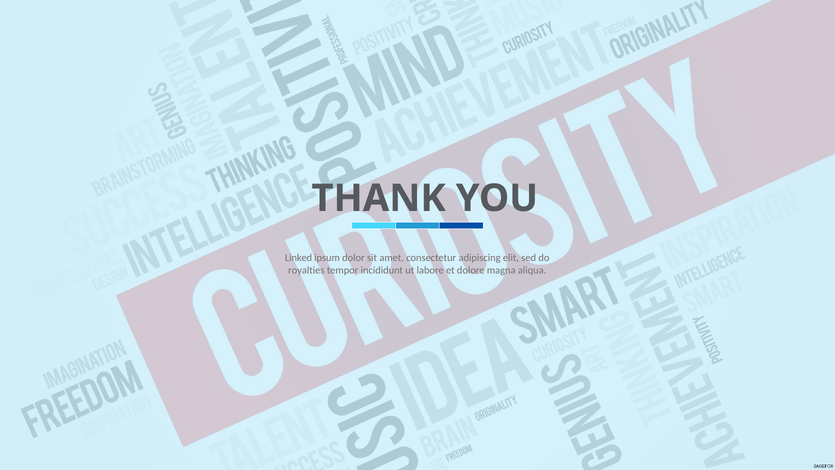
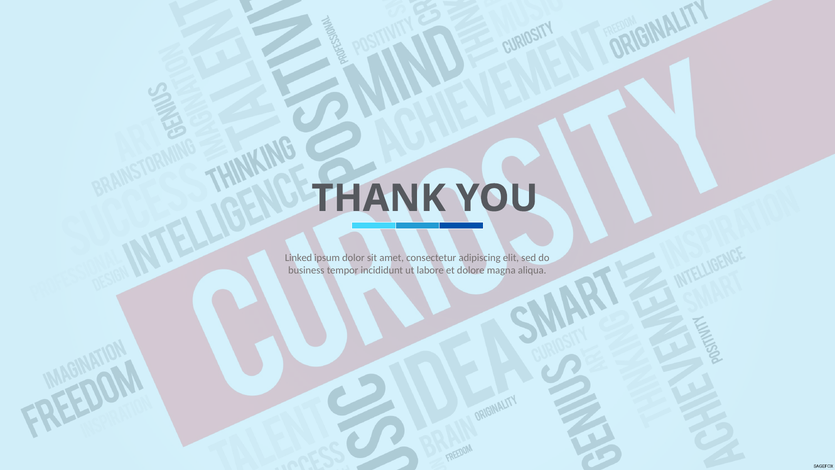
royalties: royalties -> business
